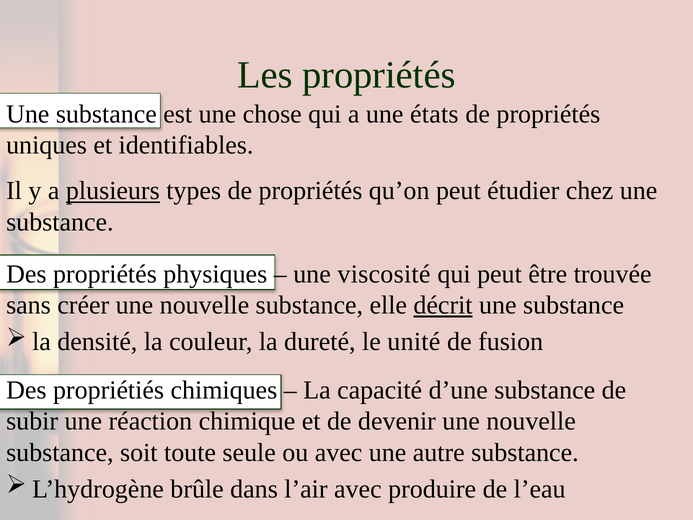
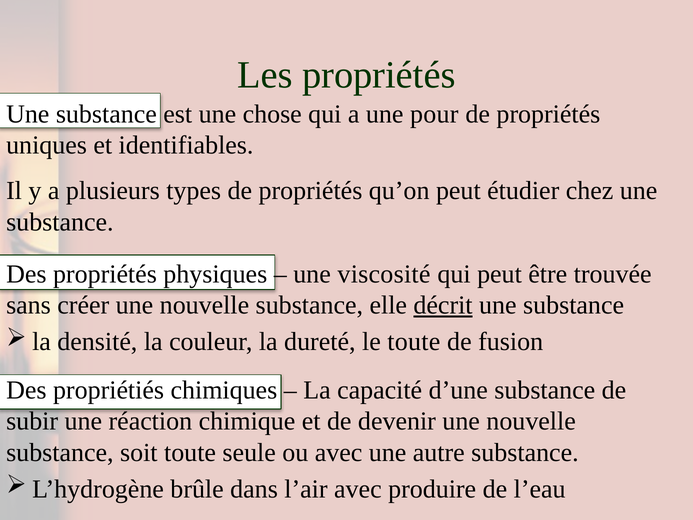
états: états -> pour
plusieurs underline: present -> none
le unité: unité -> toute
